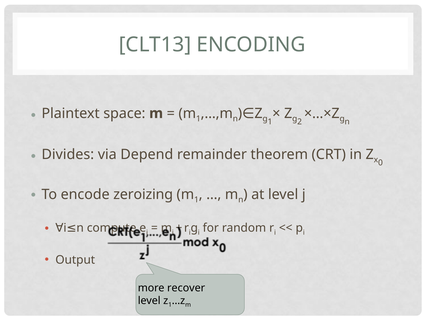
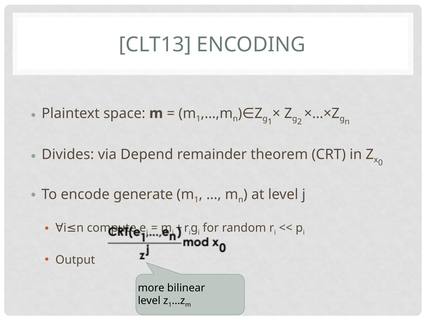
zeroizing: zeroizing -> generate
recover: recover -> bilinear
